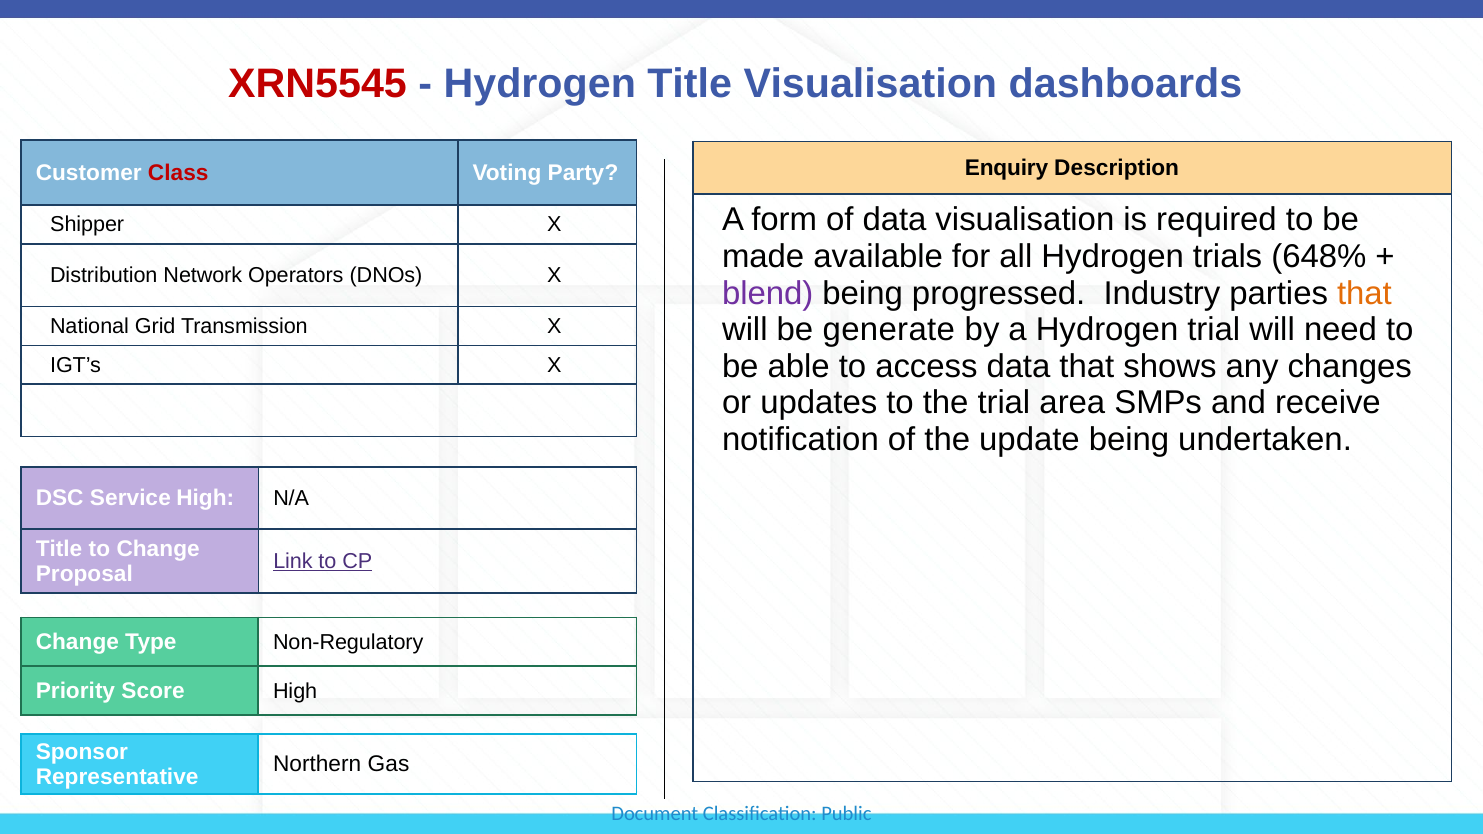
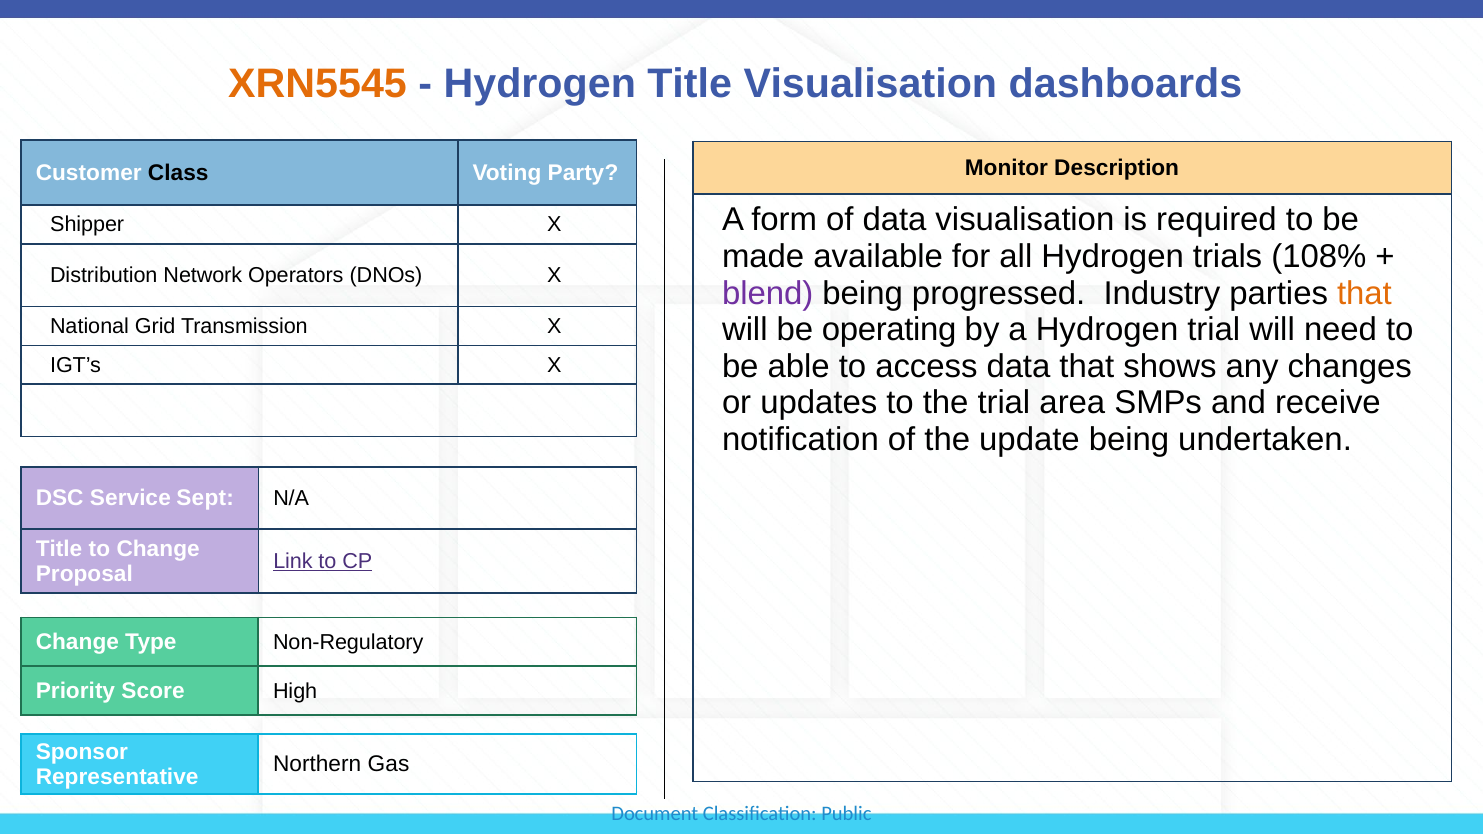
XRN5545 colour: red -> orange
Enquiry: Enquiry -> Monitor
Class colour: red -> black
648%: 648% -> 108%
generate: generate -> operating
Service High: High -> Sept
